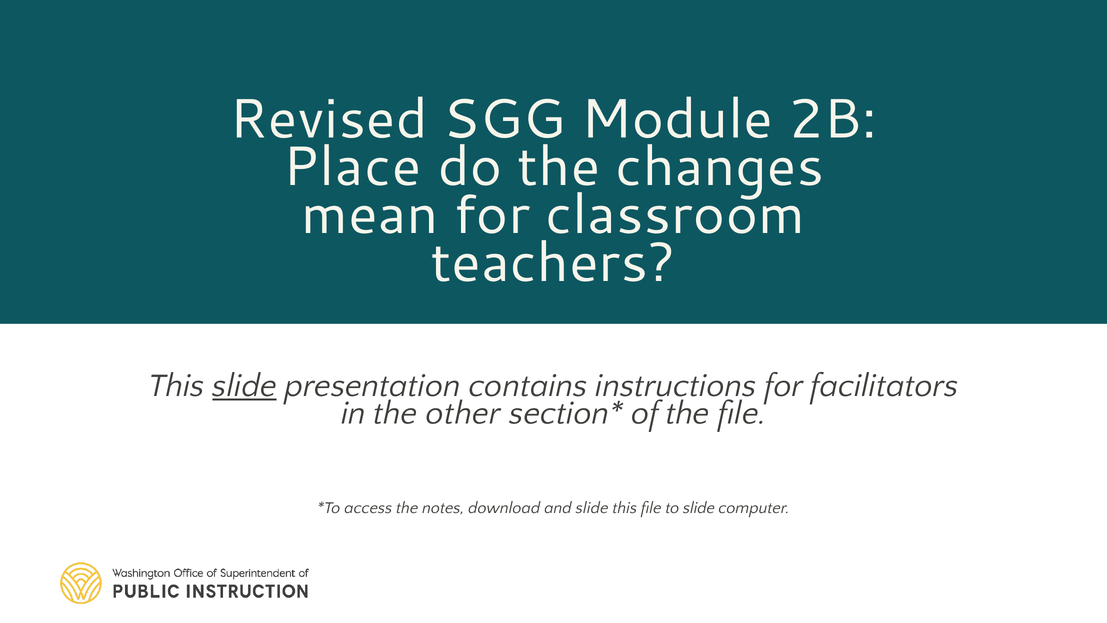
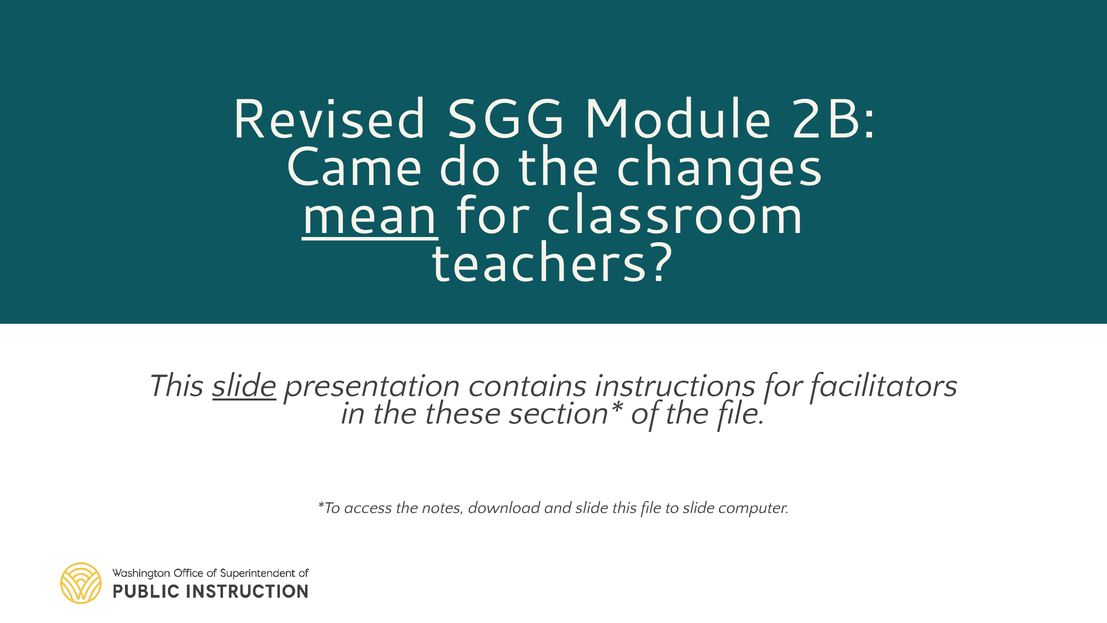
Place: Place -> Came
mean underline: none -> present
other: other -> these
